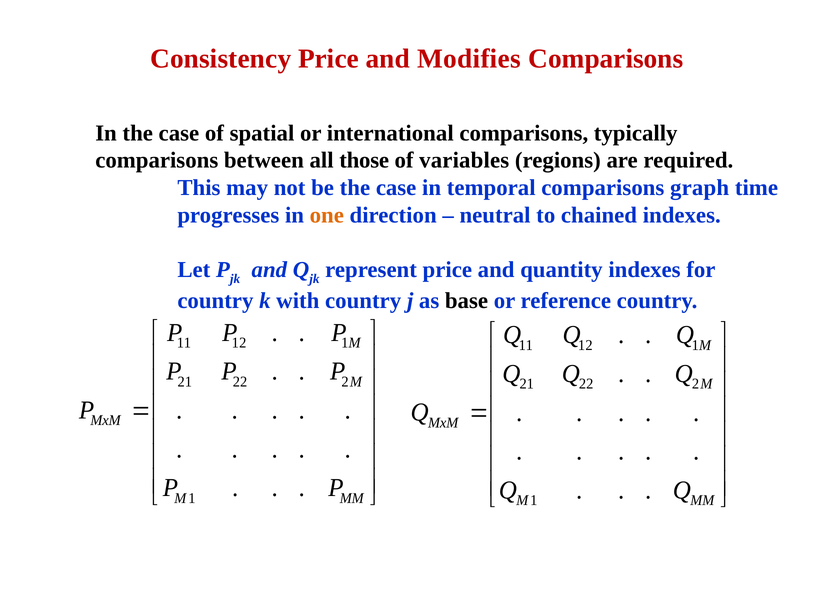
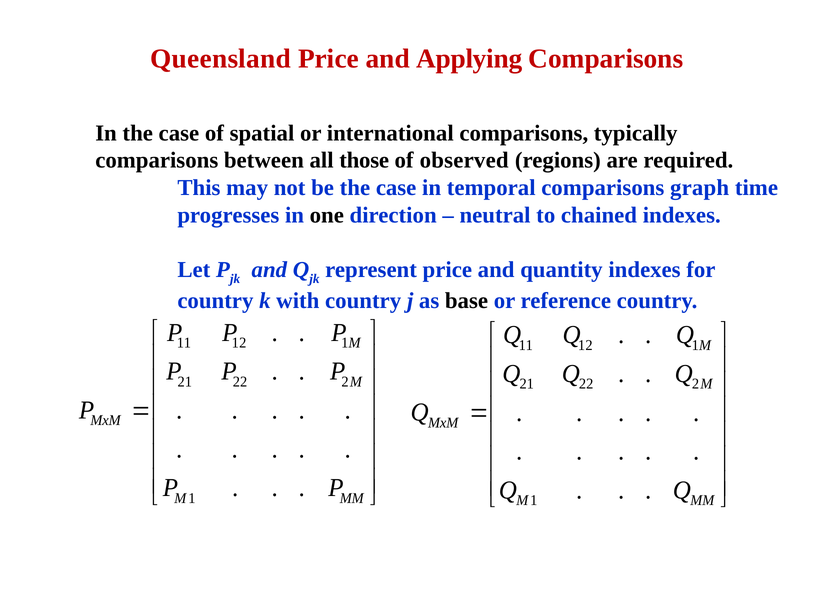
Consistency: Consistency -> Queensland
Modifies: Modifies -> Applying
variables: variables -> observed
one colour: orange -> black
